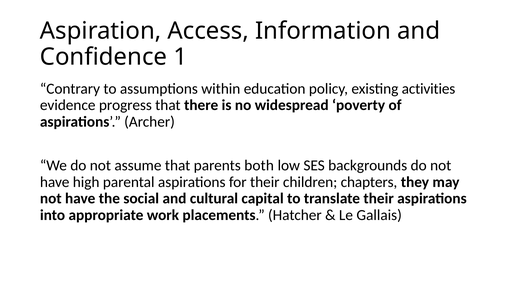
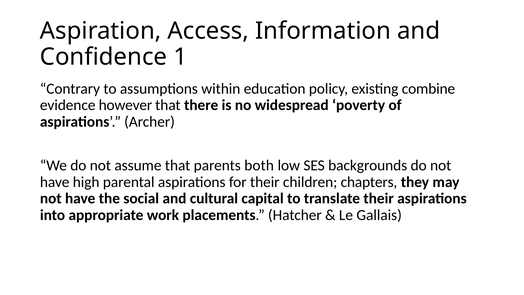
activities: activities -> combine
progress: progress -> however
